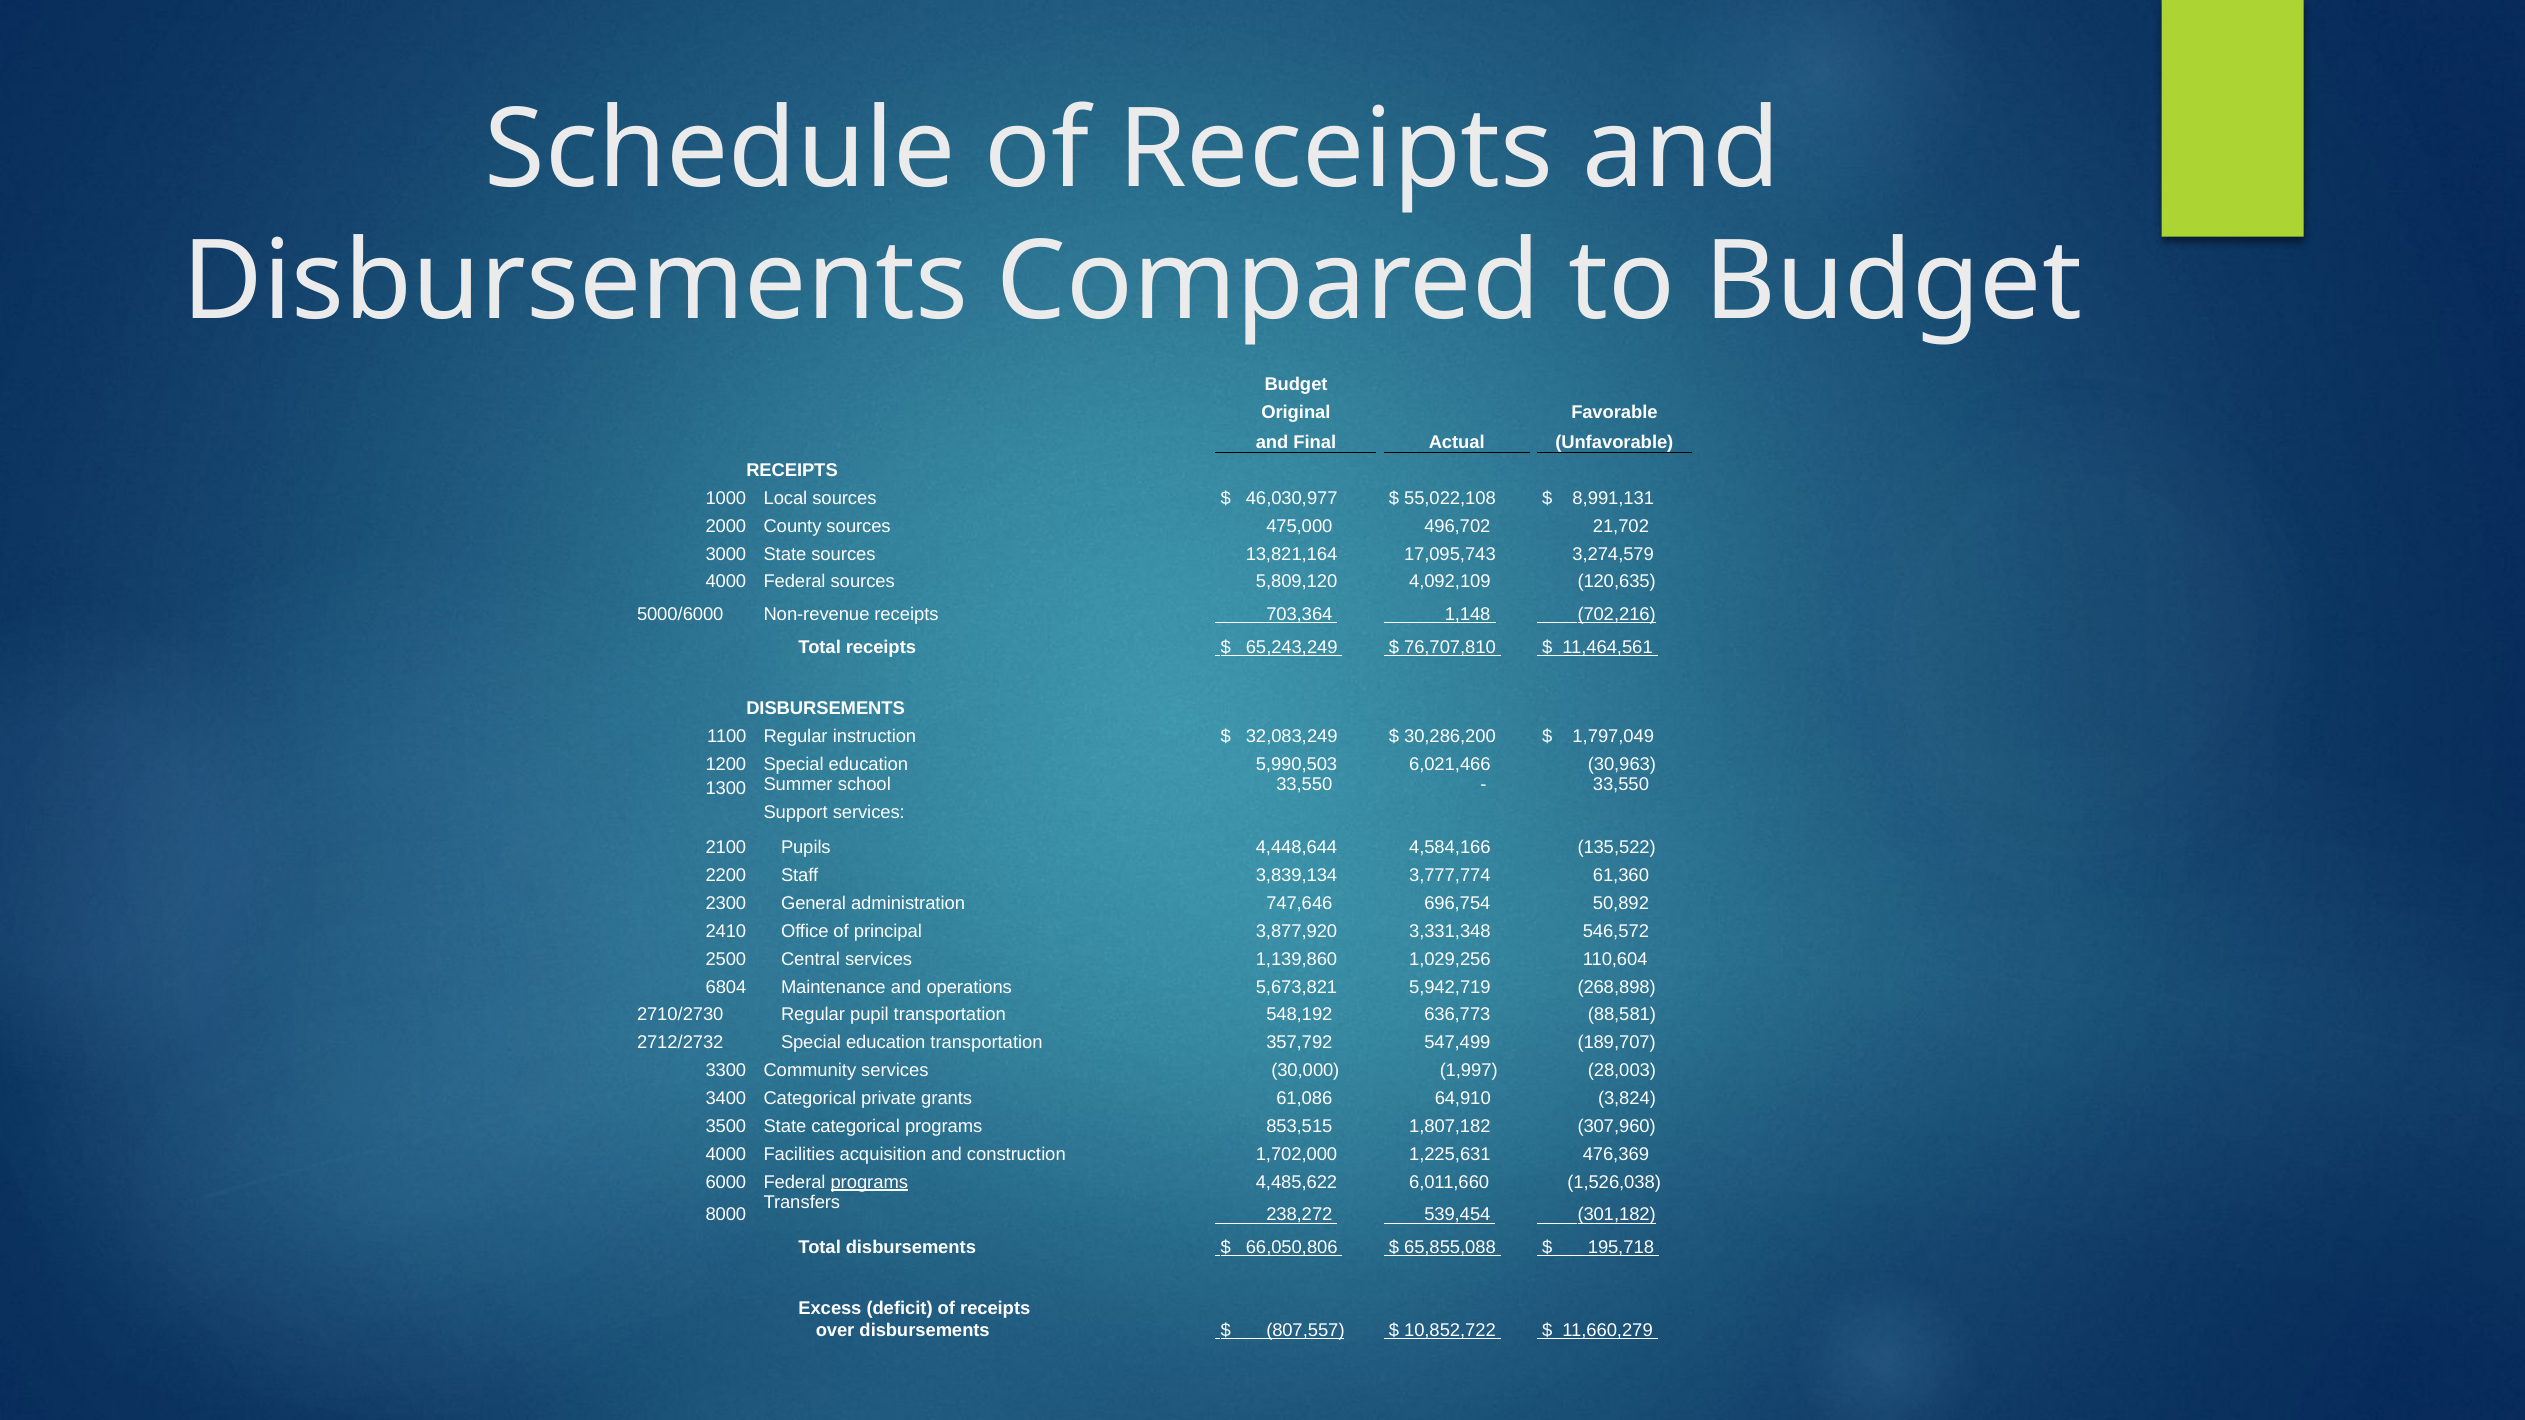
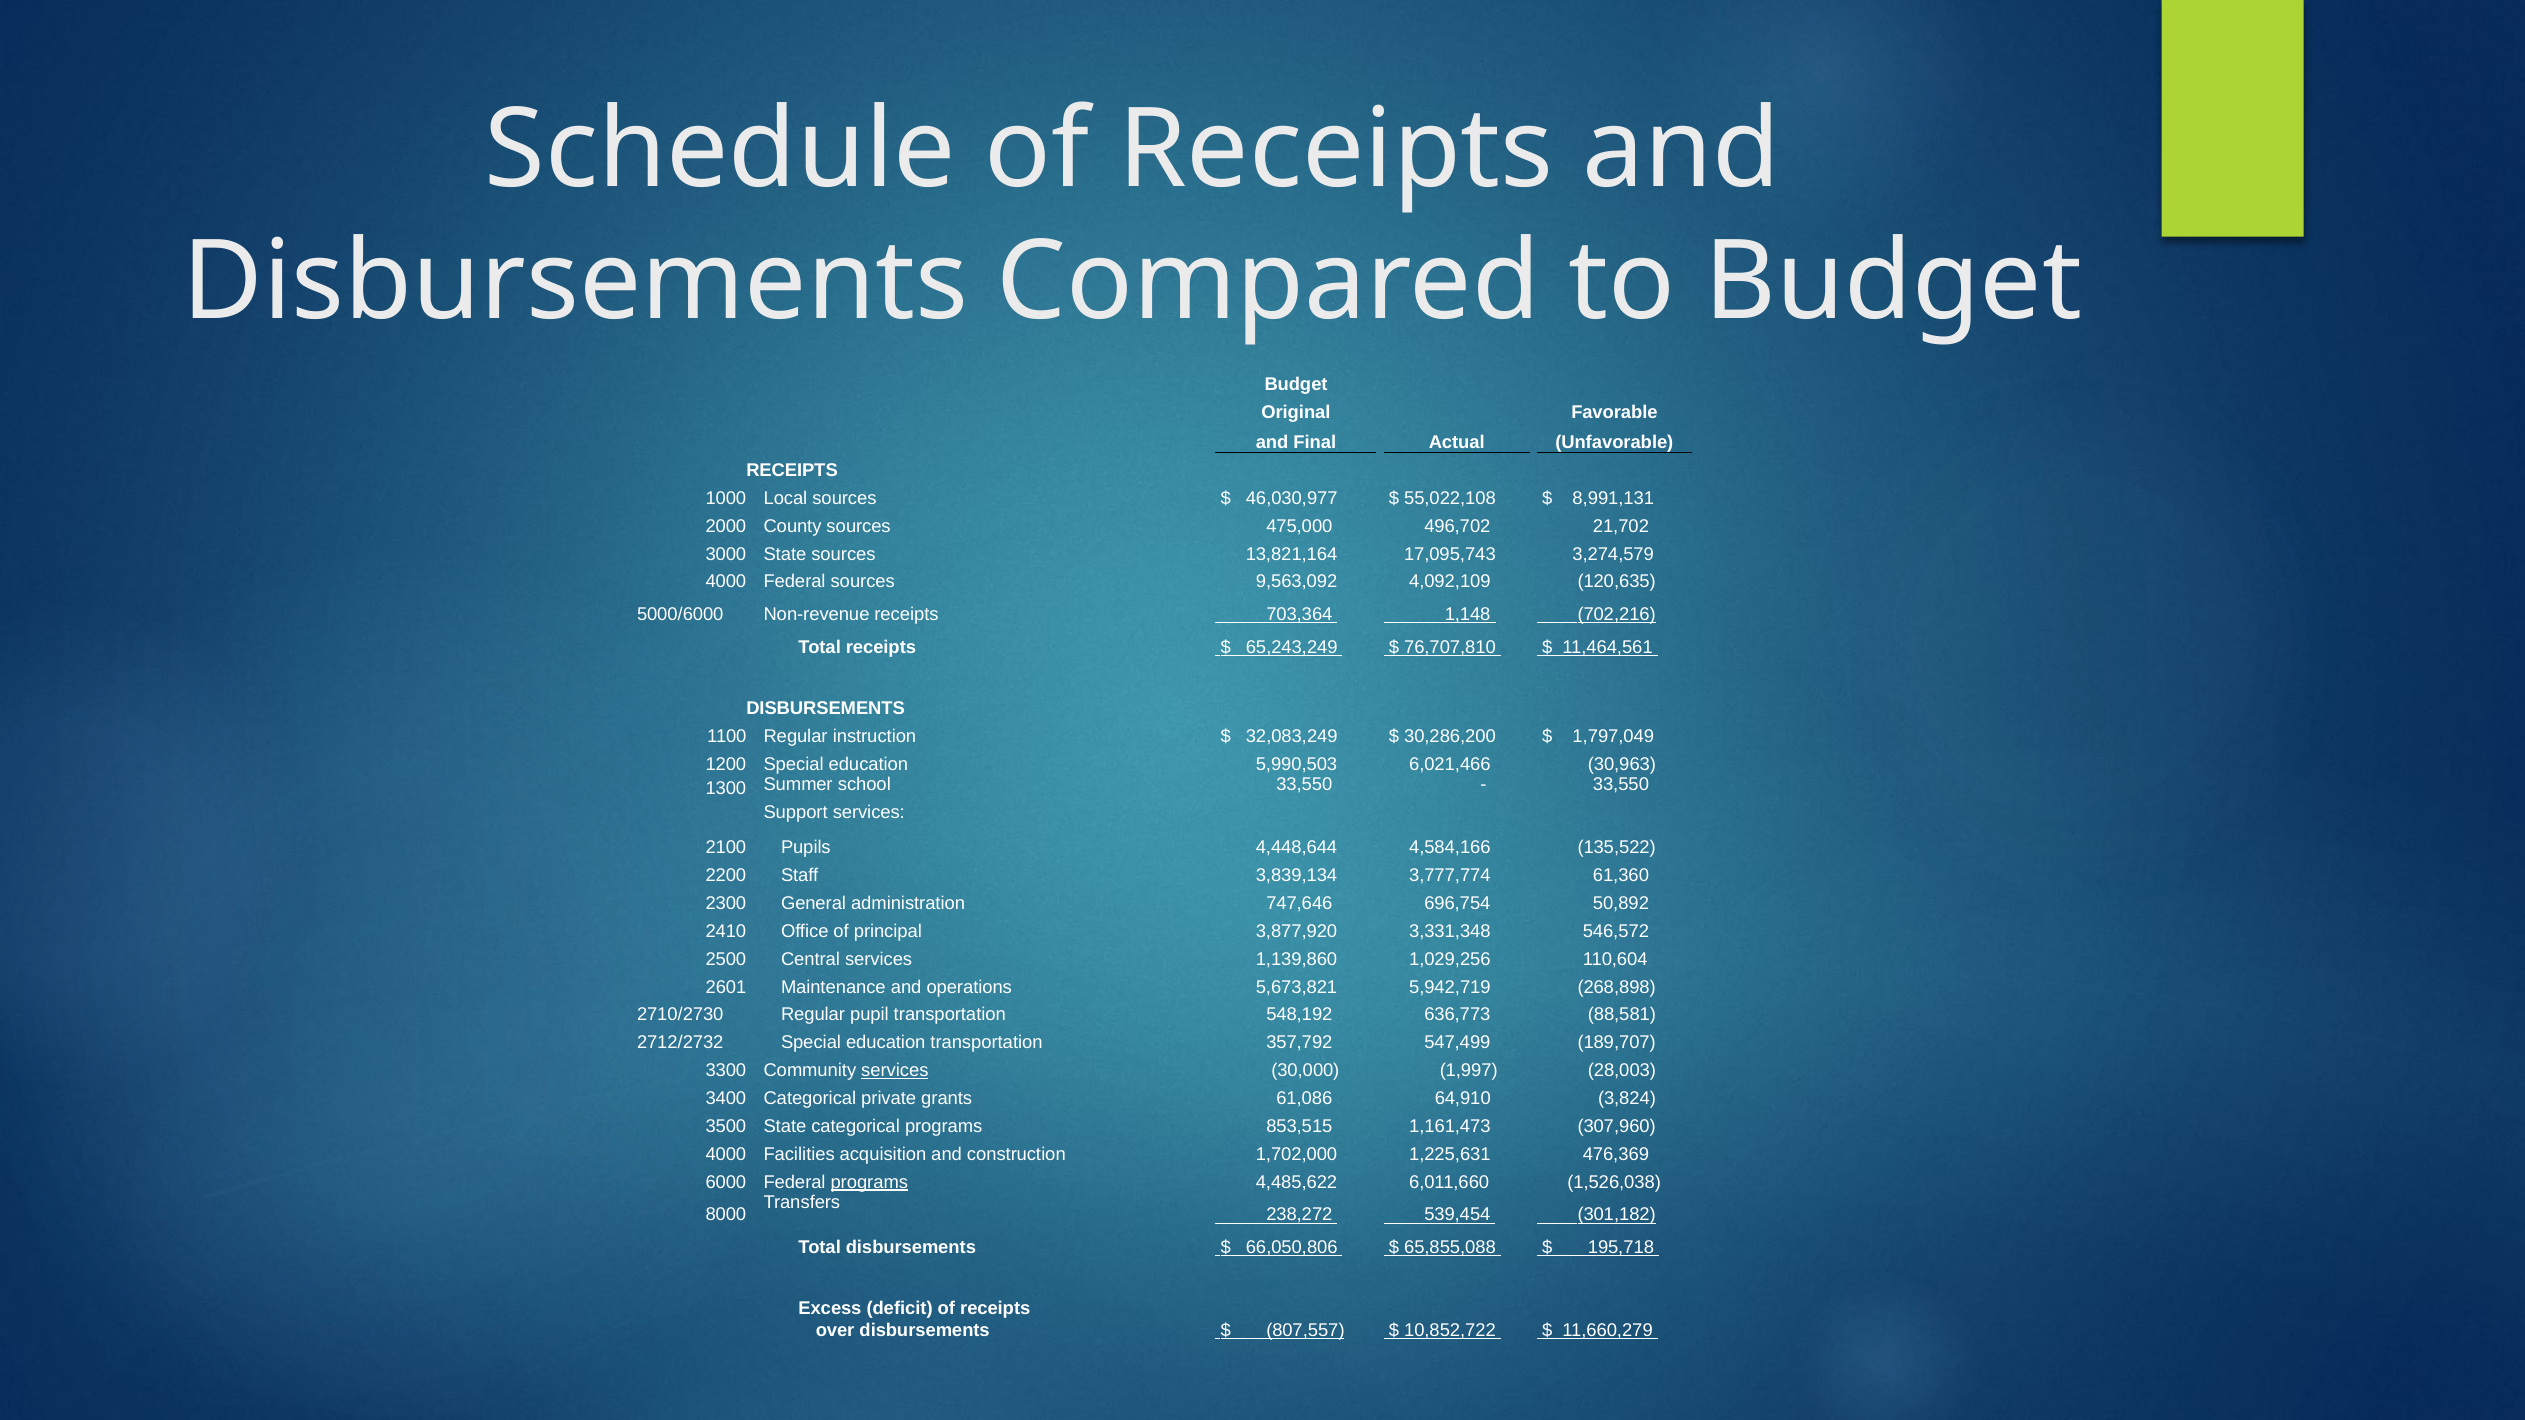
5,809,120: 5,809,120 -> 9,563,092
6804: 6804 -> 2601
services at (895, 1071) underline: none -> present
1,807,182: 1,807,182 -> 1,161,473
